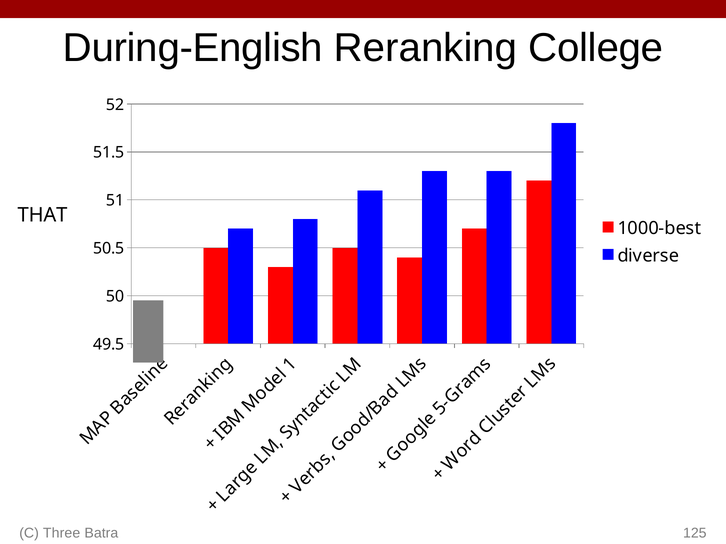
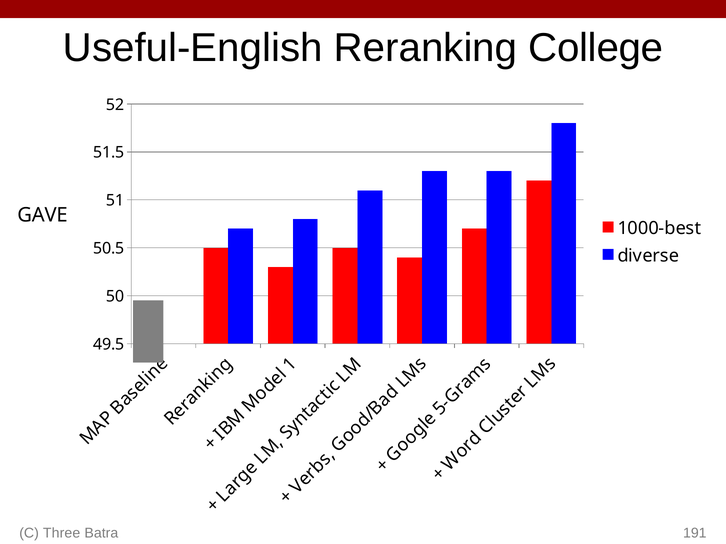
During-English: During-English -> Useful-English
THAT: THAT -> GAVE
125: 125 -> 191
